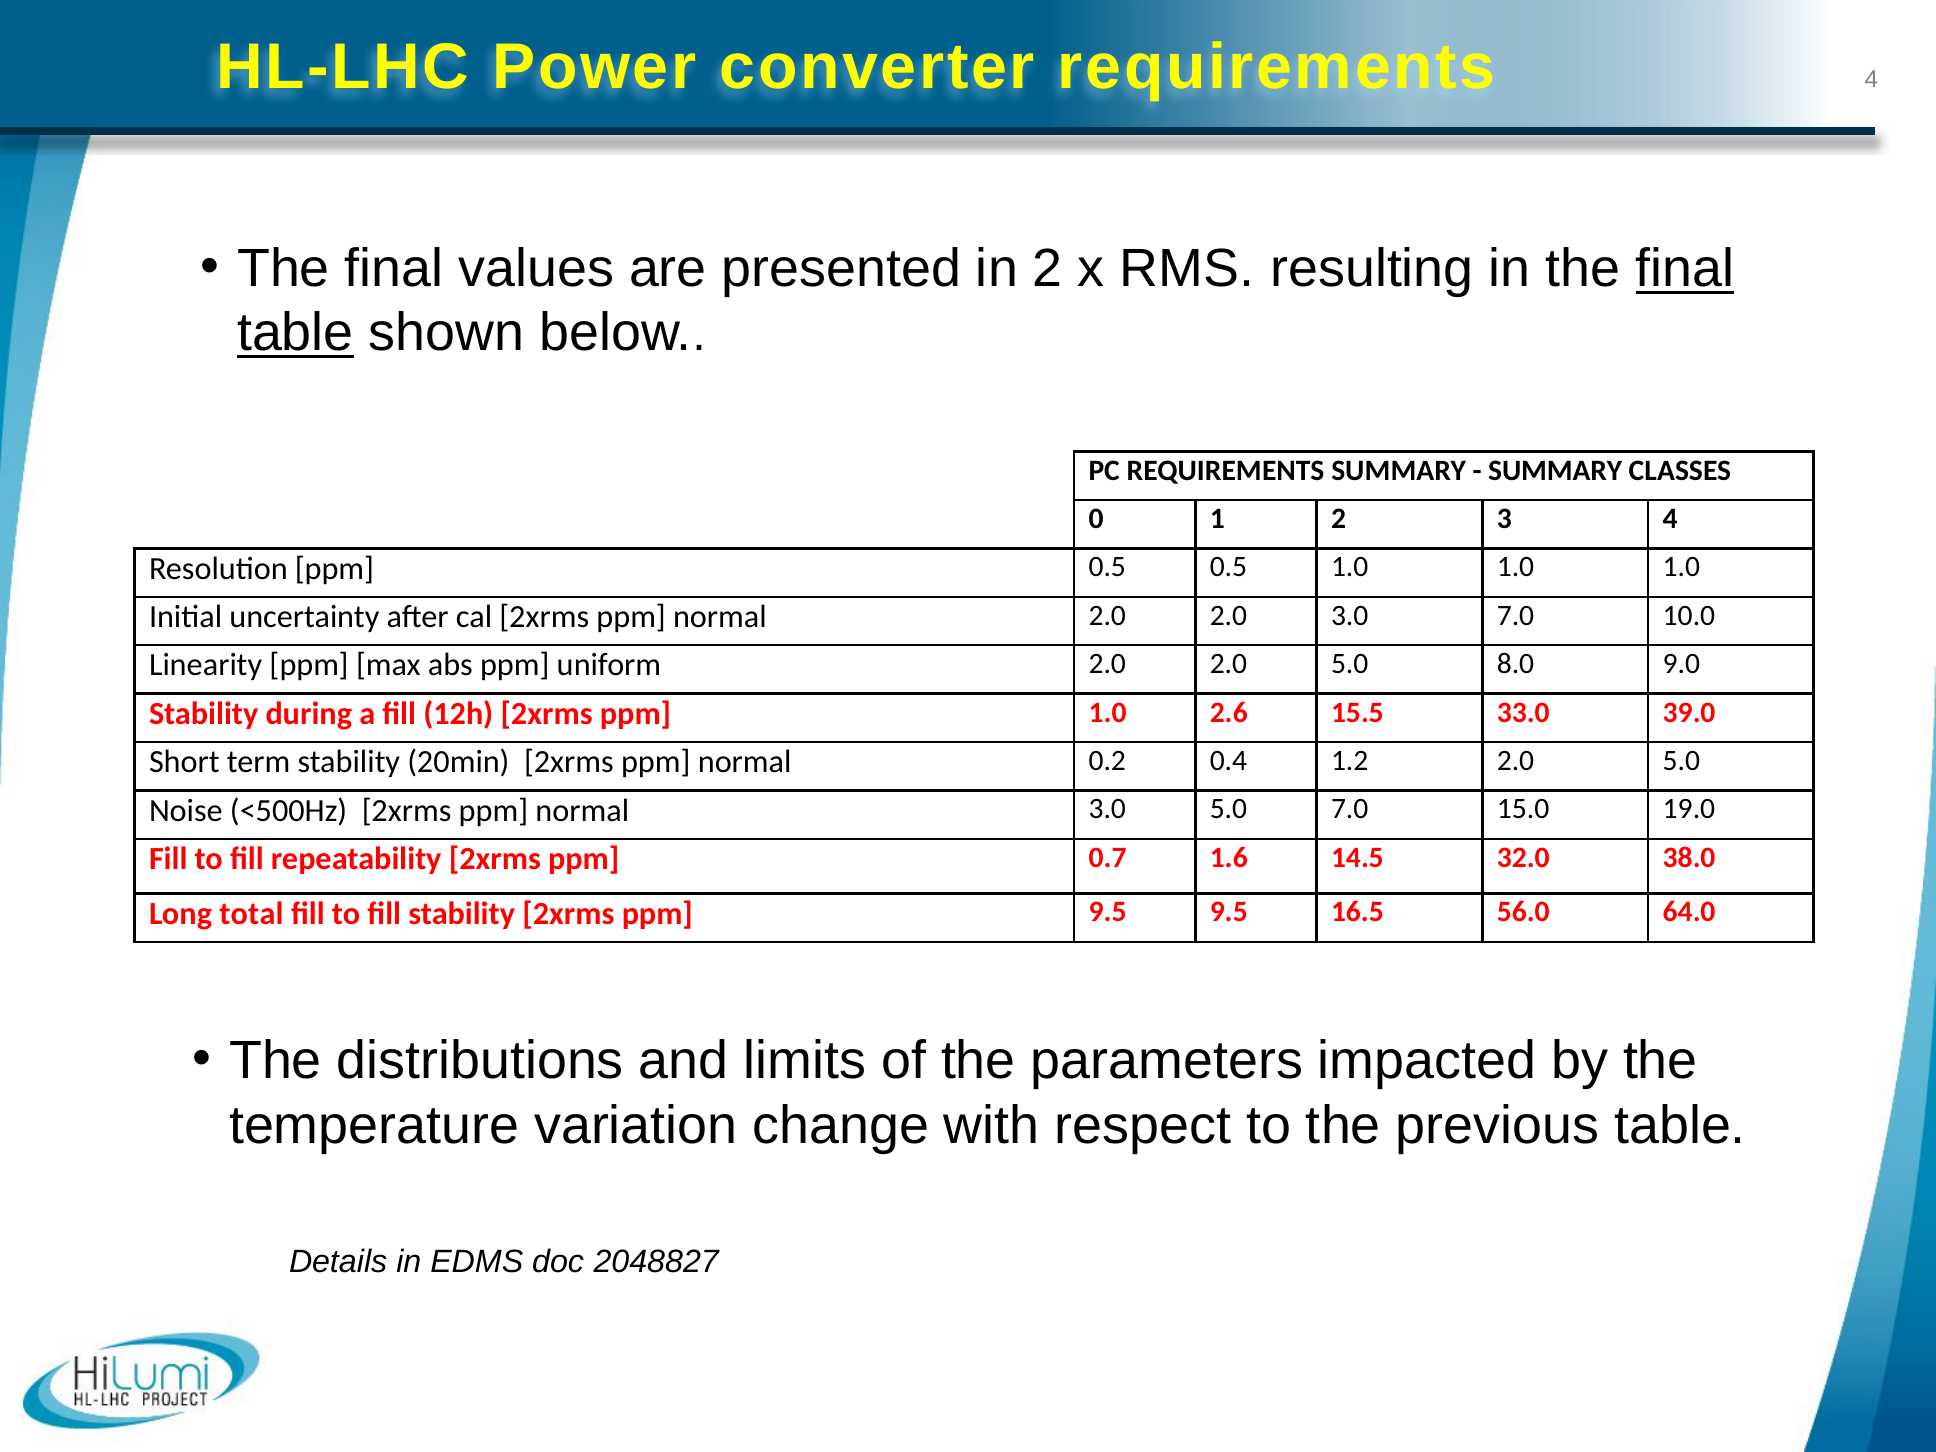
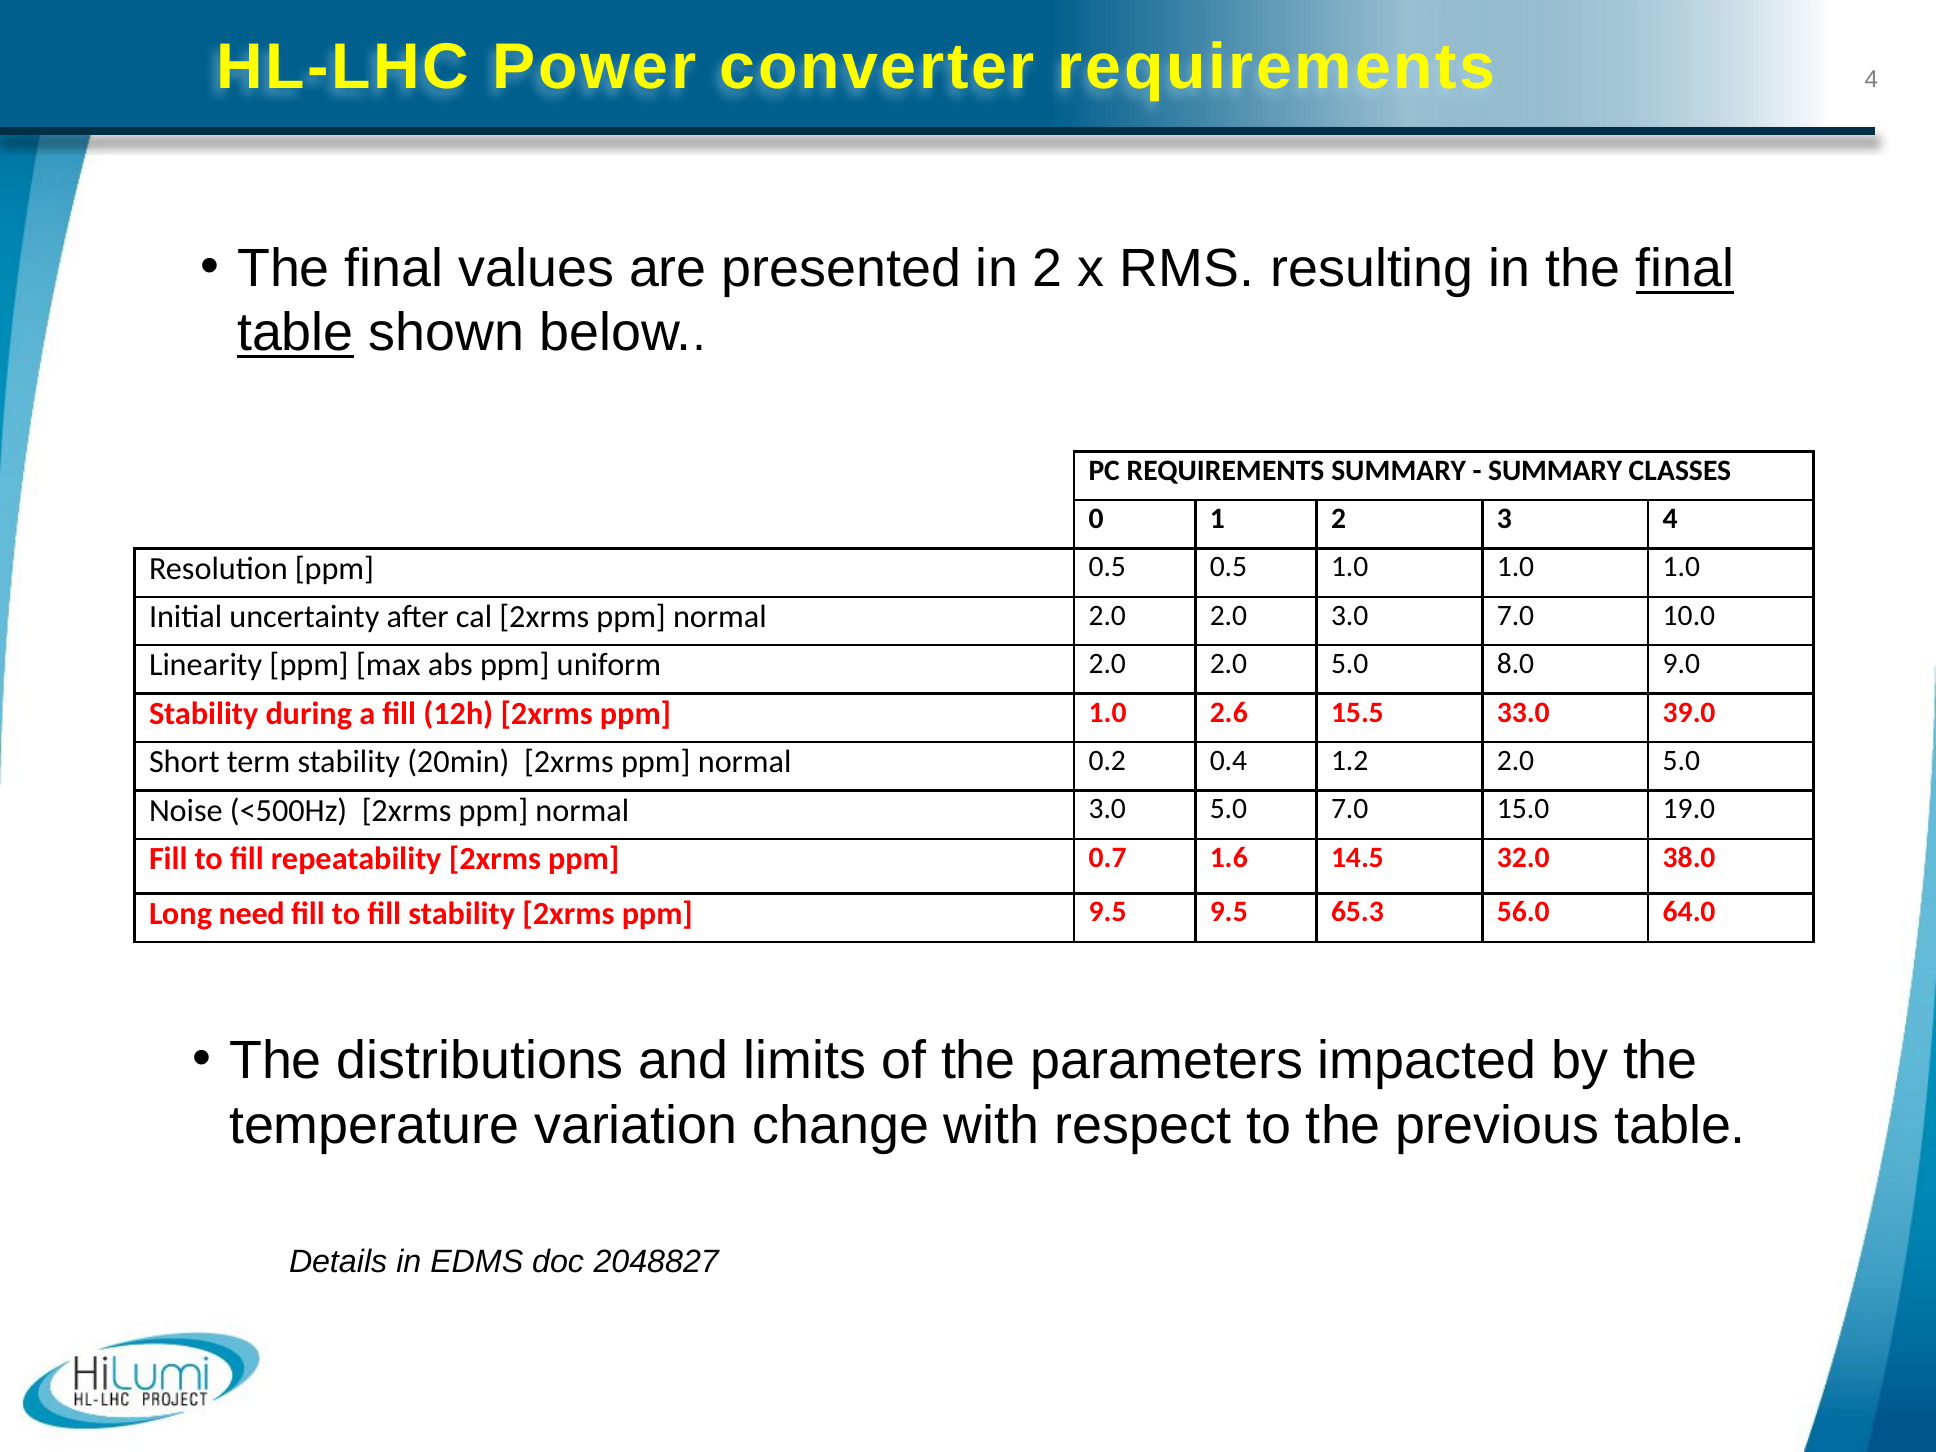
total: total -> need
16.5: 16.5 -> 65.3
